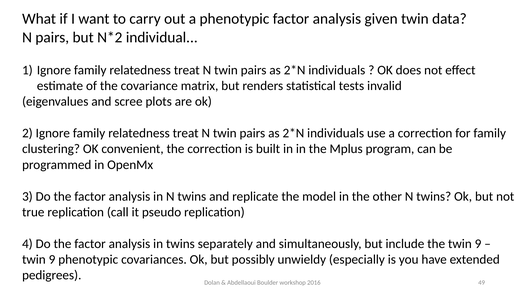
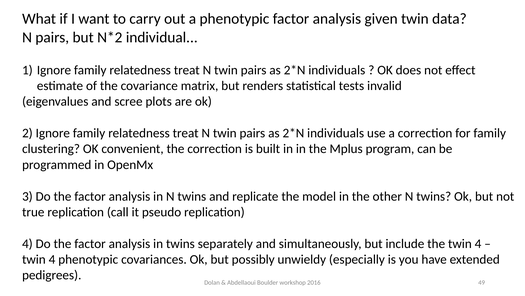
the twin 9: 9 -> 4
9 at (52, 259): 9 -> 4
